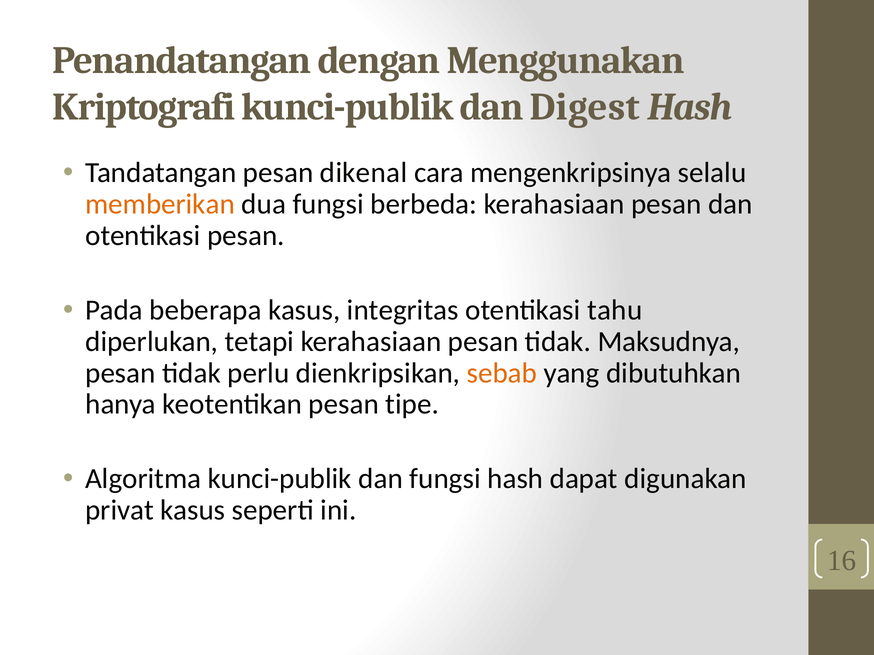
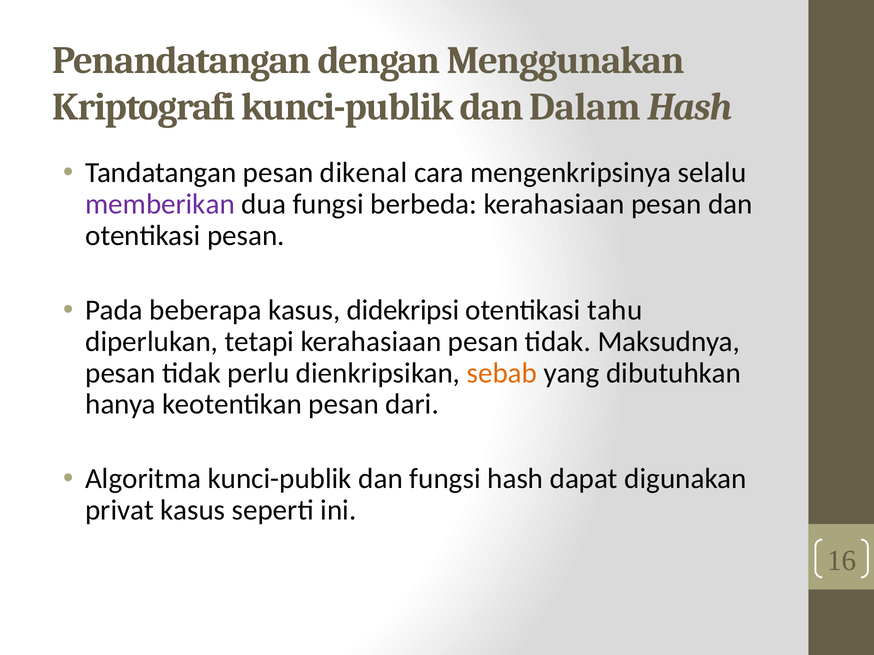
Digest: Digest -> Dalam
memberikan colour: orange -> purple
integritas: integritas -> didekripsi
tipe: tipe -> dari
